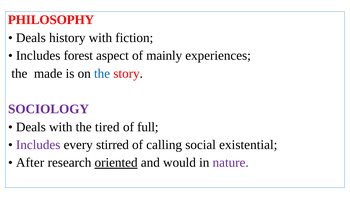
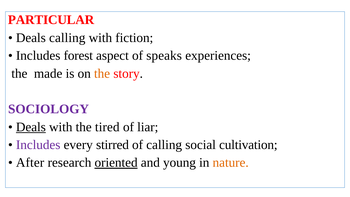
PHILOSOPHY: PHILOSOPHY -> PARTICULAR
Deals history: history -> calling
mainly: mainly -> speaks
the at (102, 73) colour: blue -> orange
Deals at (31, 127) underline: none -> present
full: full -> liar
existential: existential -> cultivation
would: would -> young
nature colour: purple -> orange
